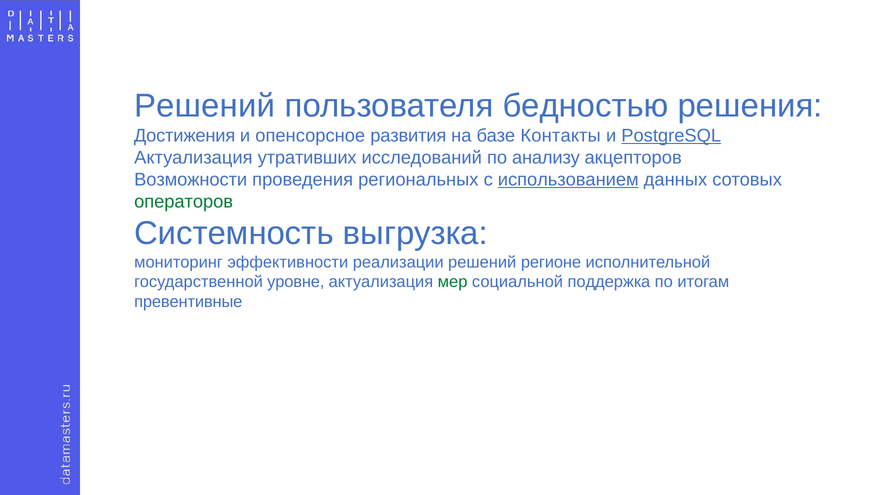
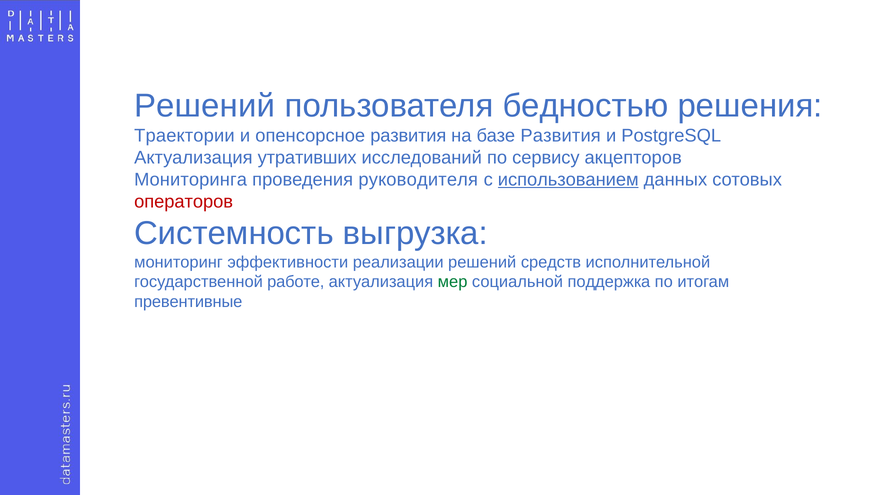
Достижения: Достижения -> Траектории
базе Контакты: Контакты -> Развития
PostgreSQL underline: present -> none
анализу: анализу -> сервису
Возможности: Возможности -> Мониторинга
региональных: региональных -> руководителя
операторов colour: green -> red
регионе: регионе -> средств
уровне: уровне -> работе
